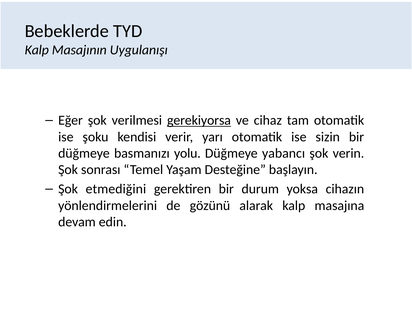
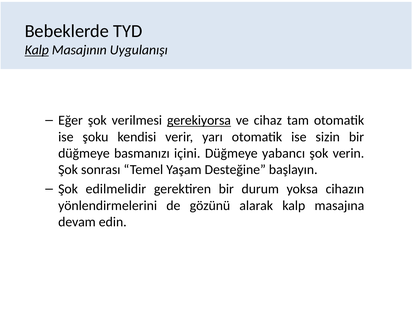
Kalp at (37, 50) underline: none -> present
yolu: yolu -> içini
etmediğini: etmediğini -> edilmelidir
